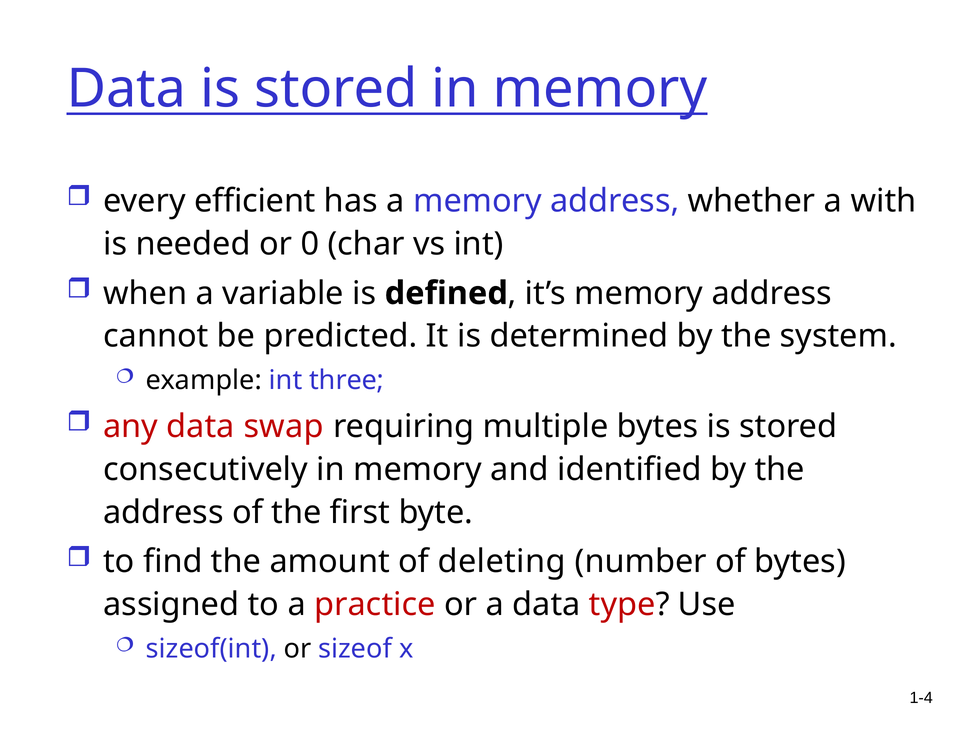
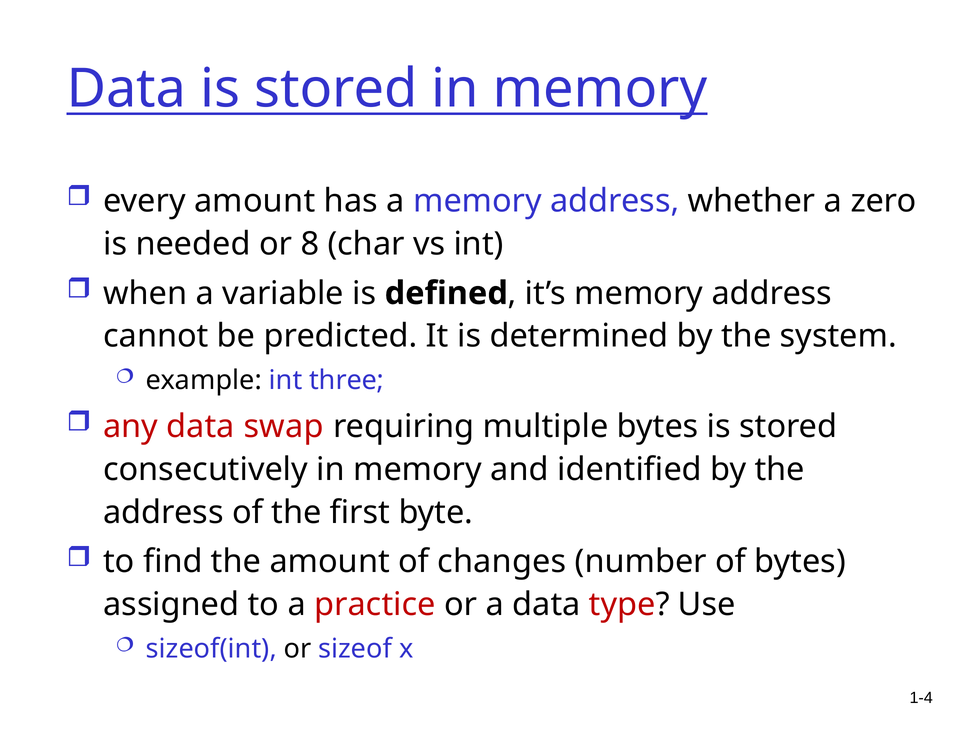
every efficient: efficient -> amount
with: with -> zero
0: 0 -> 8
deleting: deleting -> changes
